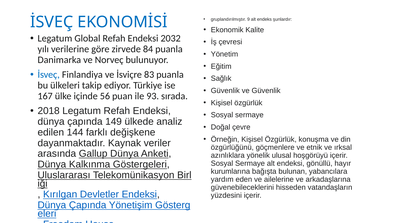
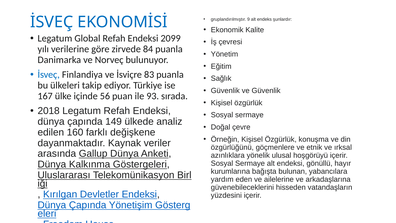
2032: 2032 -> 2099
144: 144 -> 160
